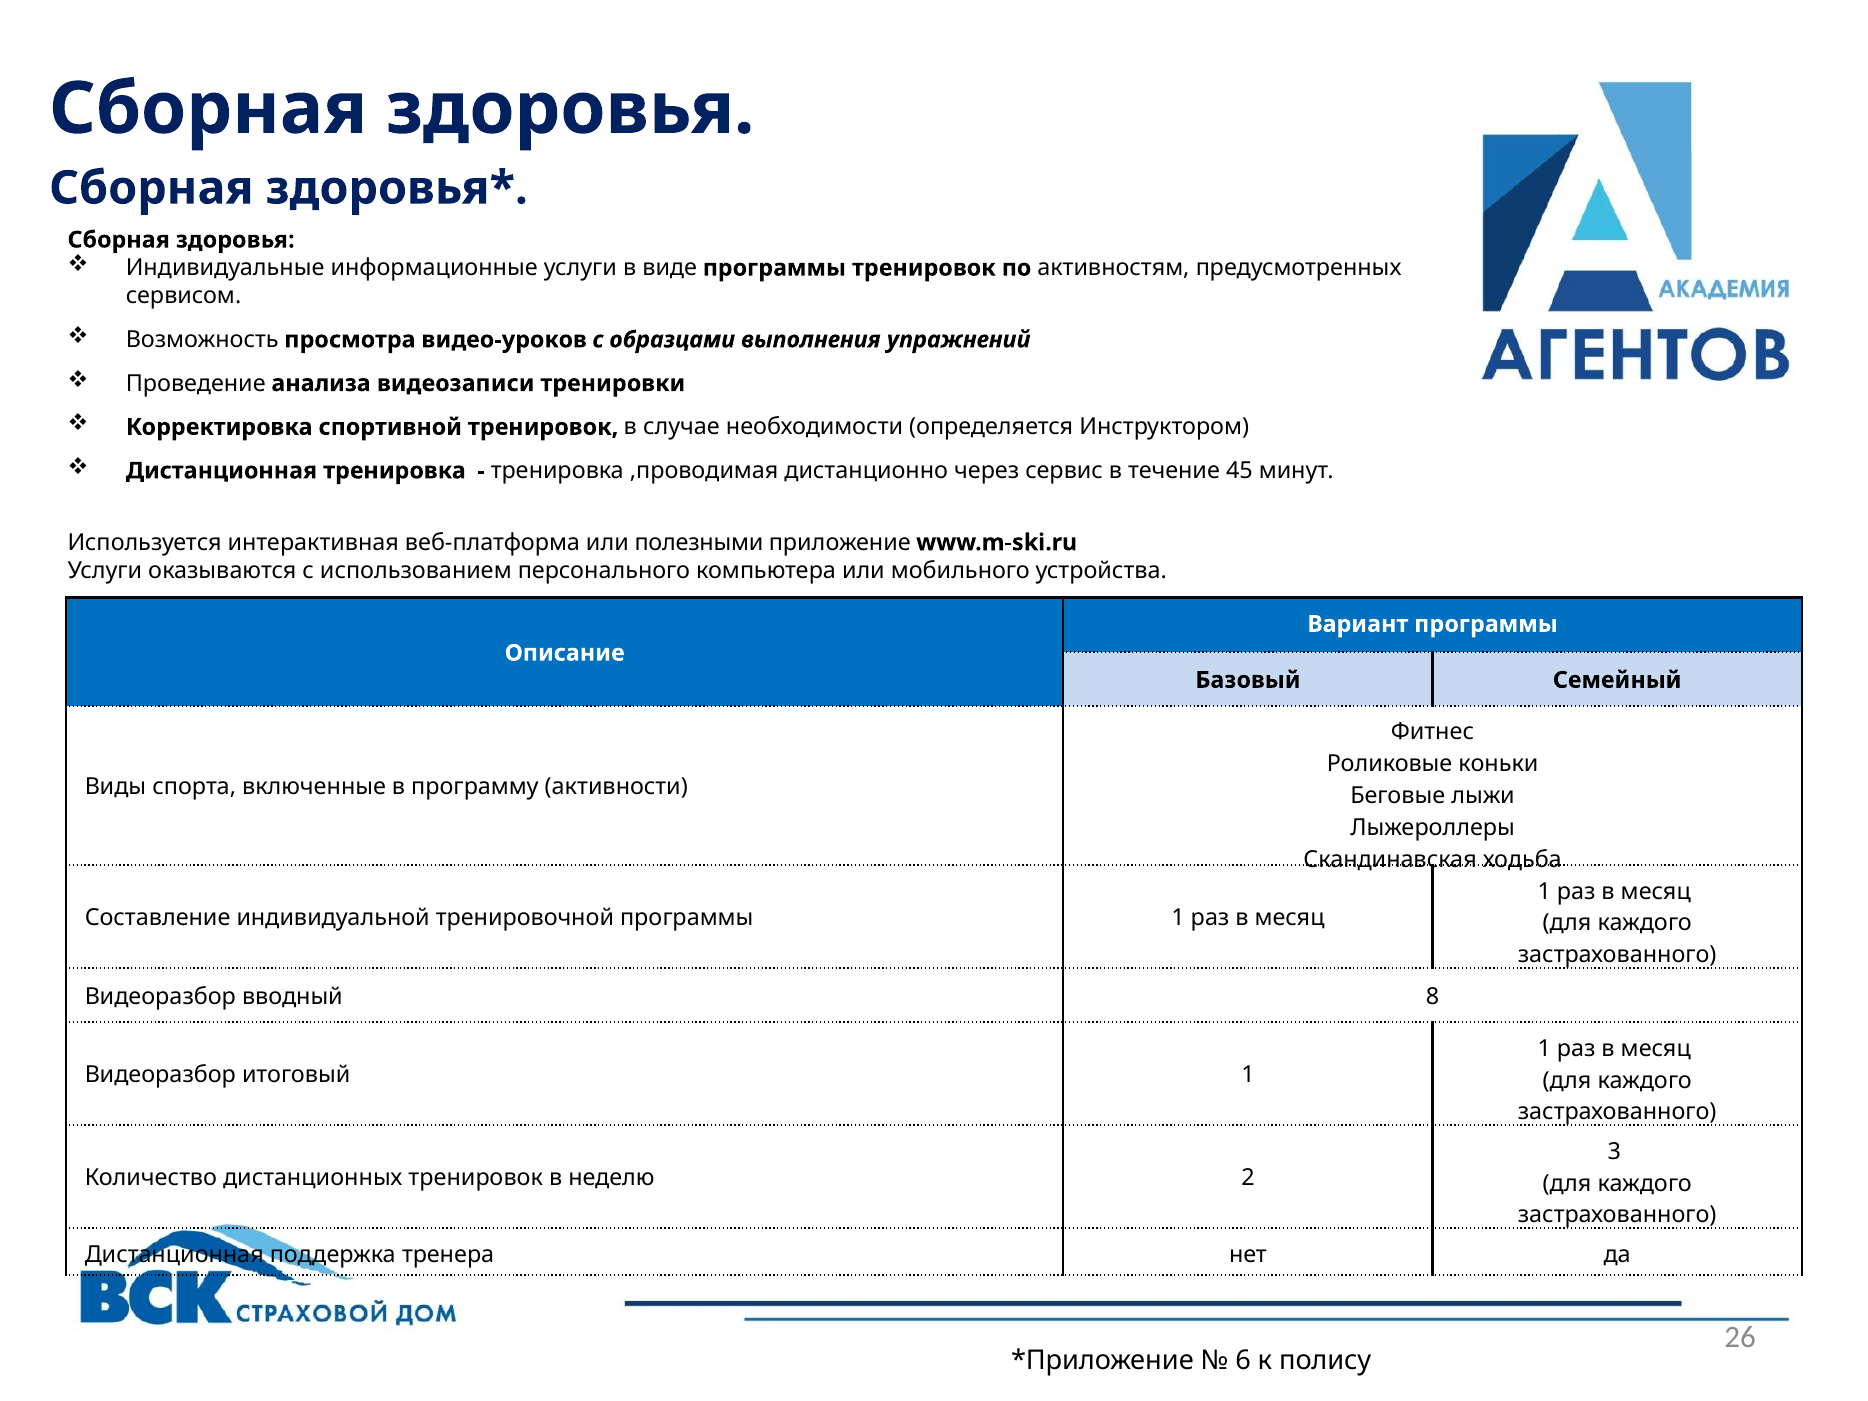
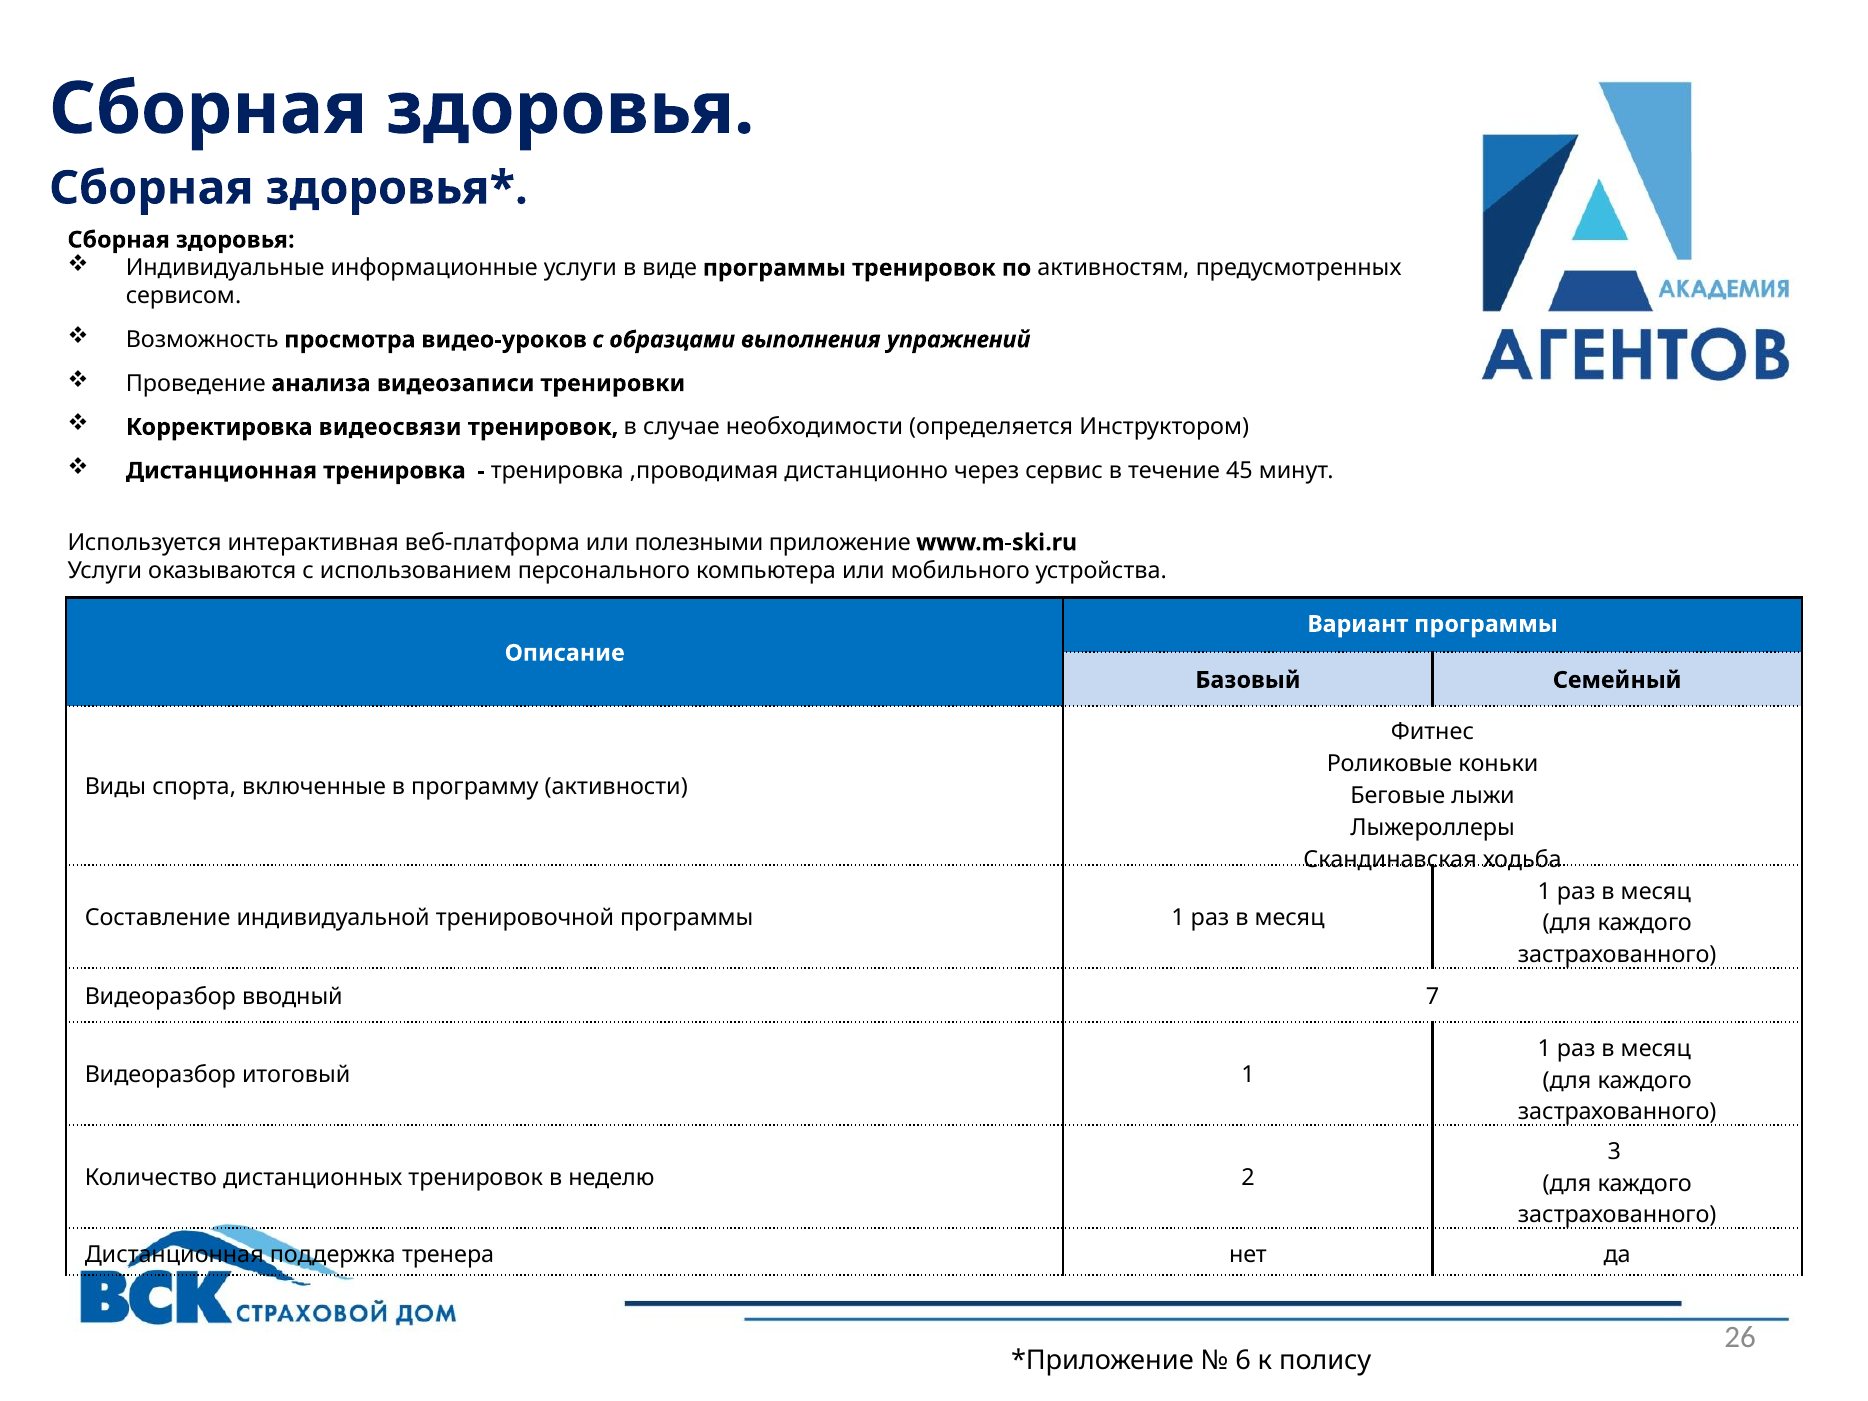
спортивной: спортивной -> видеосвязи
8: 8 -> 7
